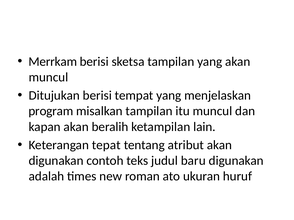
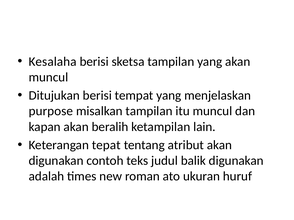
Merrkam: Merrkam -> Kesalaha
program: program -> purpose
baru: baru -> balik
